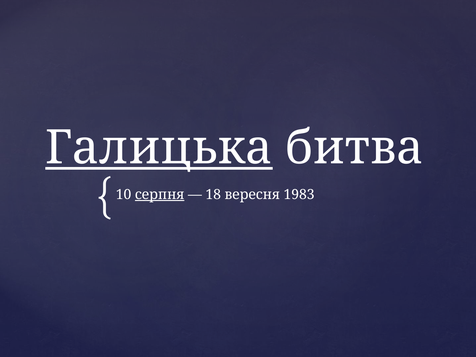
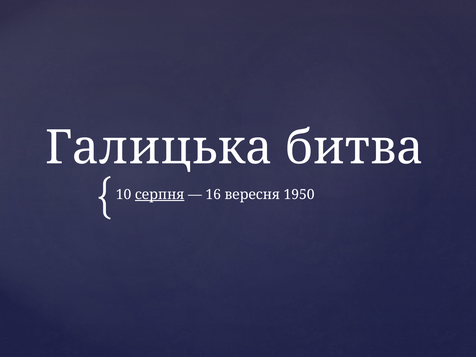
Галицька underline: present -> none
18: 18 -> 16
1983: 1983 -> 1950
